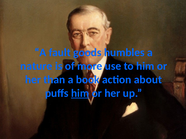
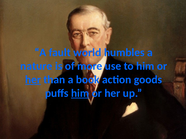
goods: goods -> world
her at (33, 80) underline: none -> present
about: about -> goods
